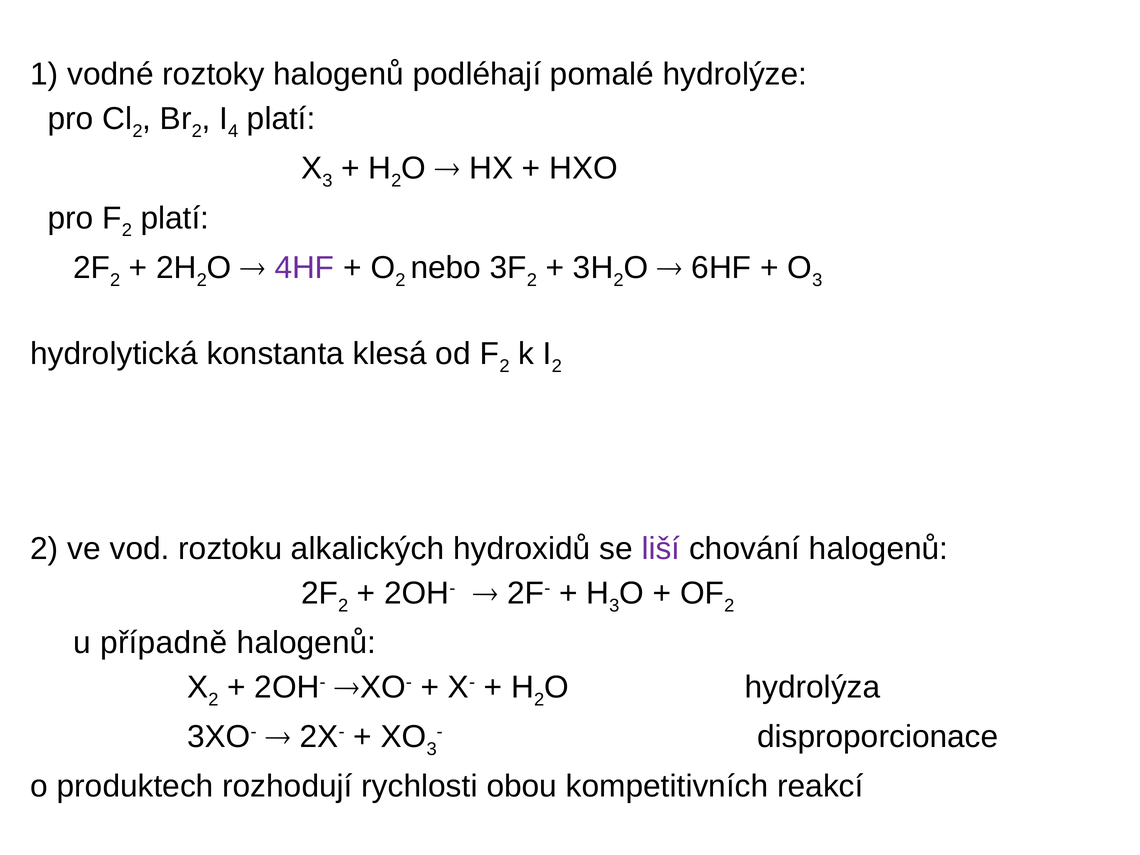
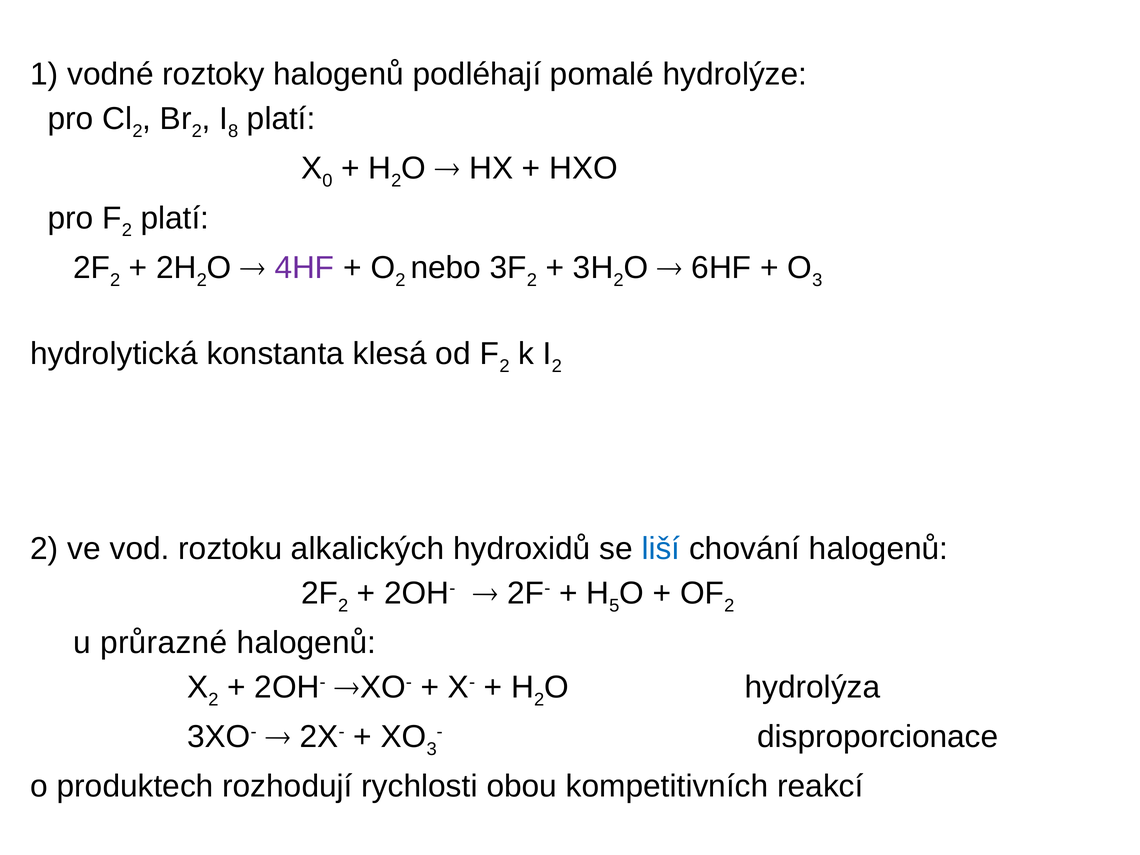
4: 4 -> 8
3 at (327, 181): 3 -> 0
liší colour: purple -> blue
3 at (614, 605): 3 -> 5
případně: případně -> průrazné
